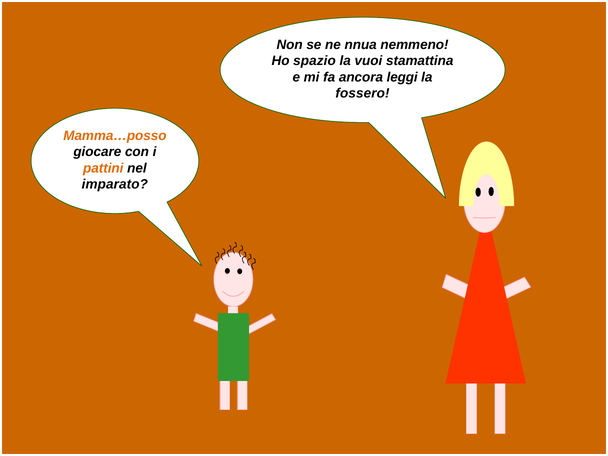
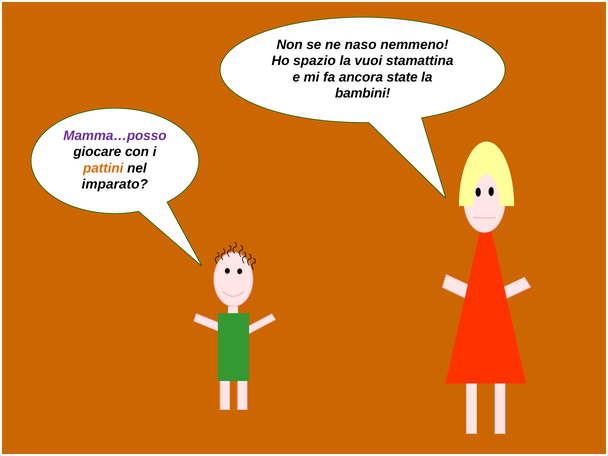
nnua: nnua -> naso
leggi: leggi -> state
fossero: fossero -> bambini
Mamma…posso colour: orange -> purple
